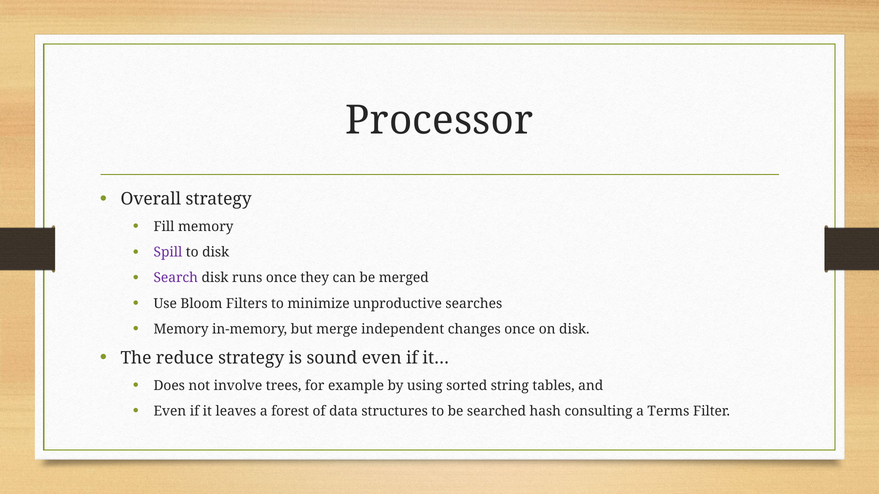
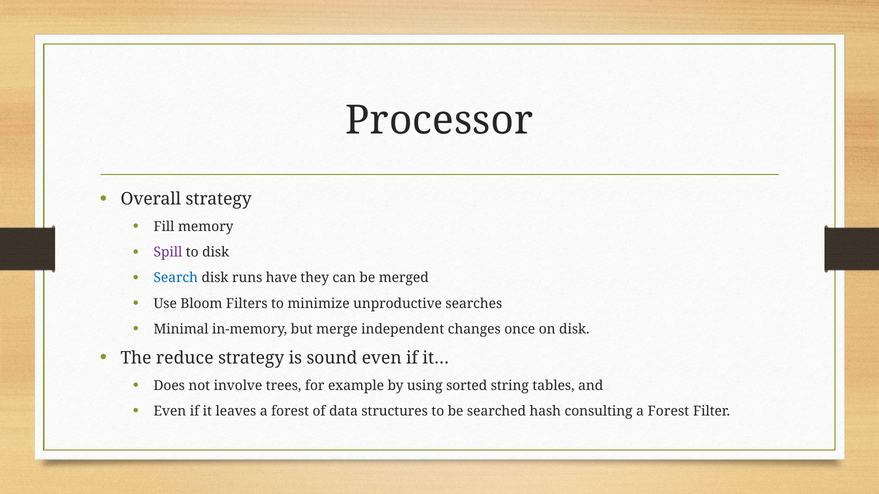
Search colour: purple -> blue
runs once: once -> have
Memory at (181, 329): Memory -> Minimal
consulting a Terms: Terms -> Forest
